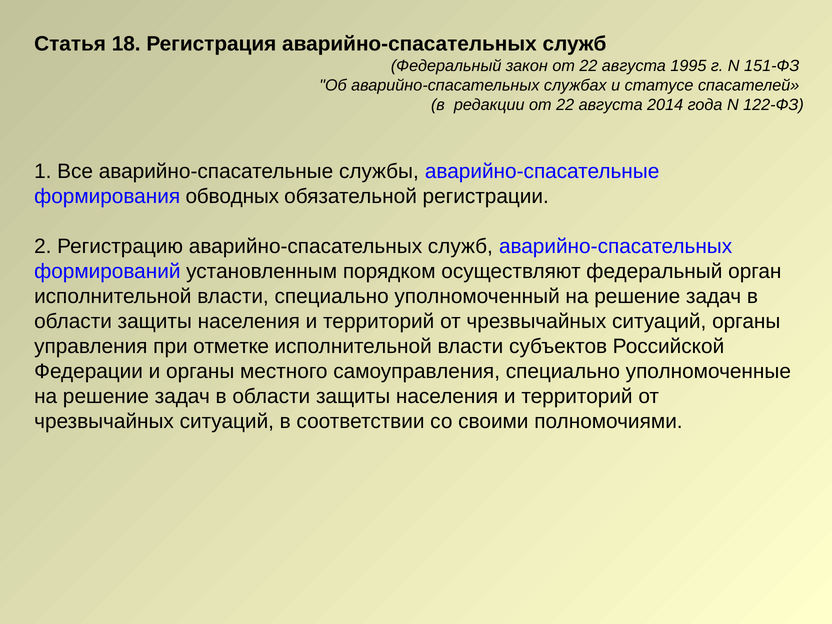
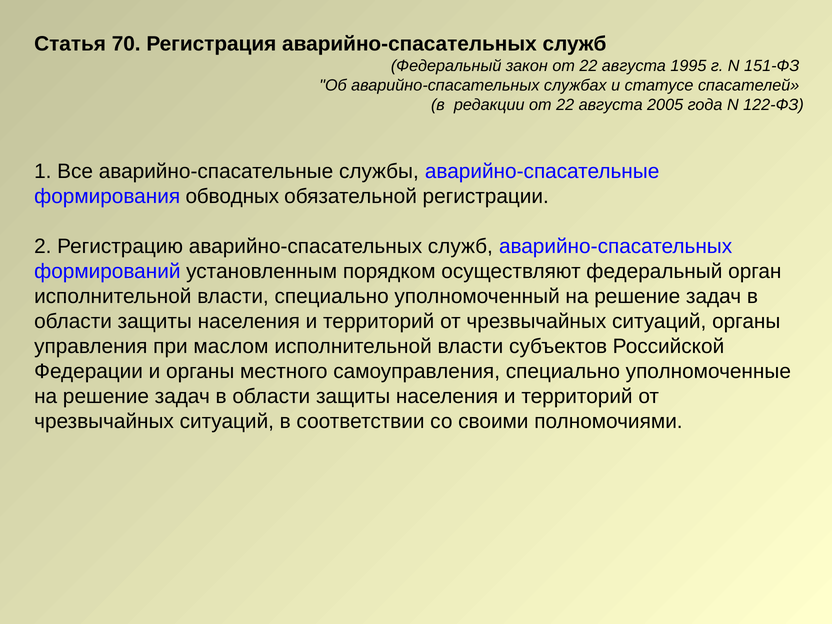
18: 18 -> 70
2014: 2014 -> 2005
отметке: отметке -> маслом
